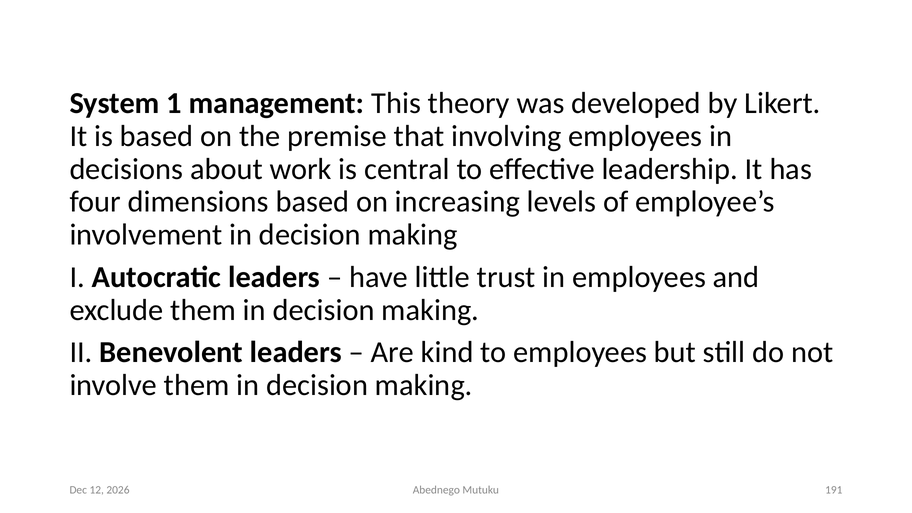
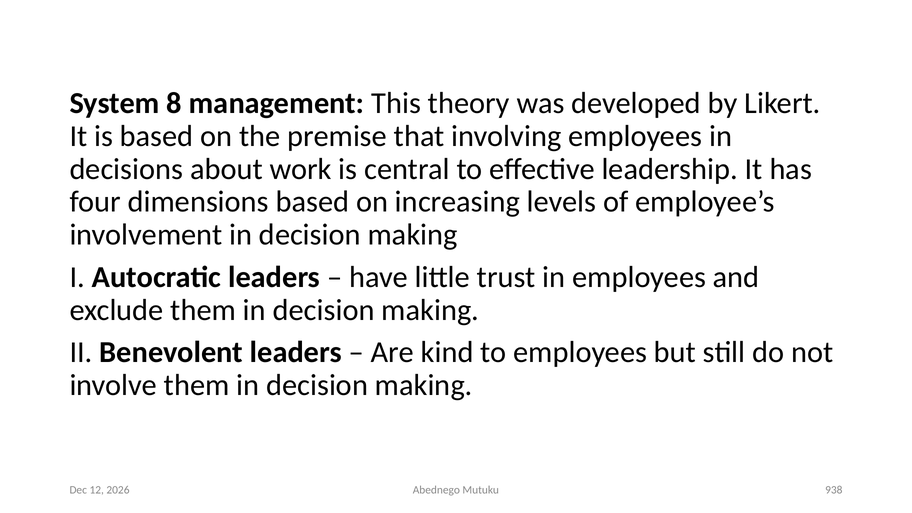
1: 1 -> 8
191: 191 -> 938
